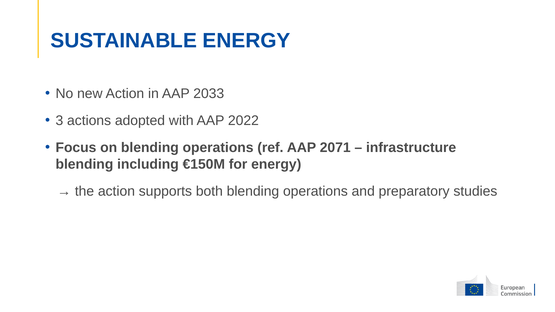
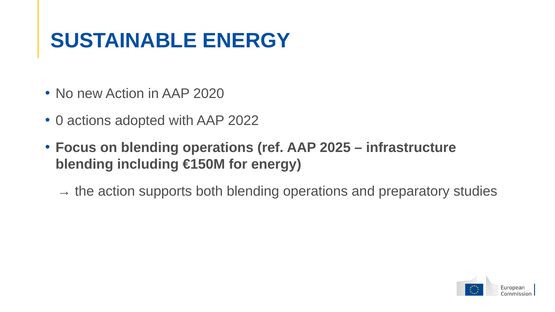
2033: 2033 -> 2020
3: 3 -> 0
2071: 2071 -> 2025
